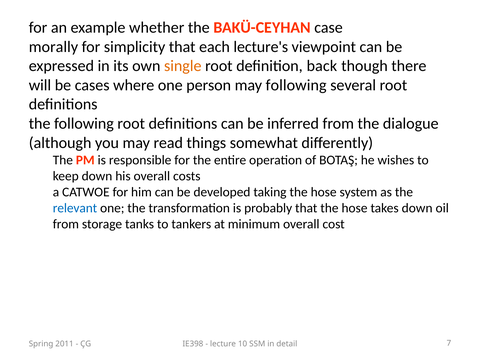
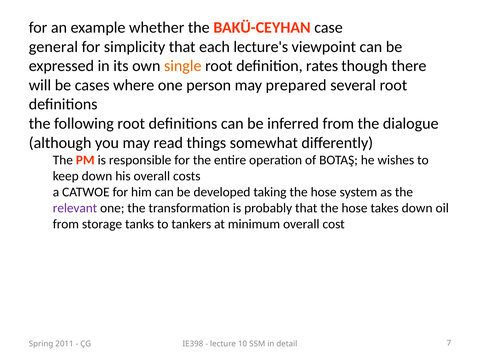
morally: morally -> general
back: back -> rates
may following: following -> prepared
relevant colour: blue -> purple
